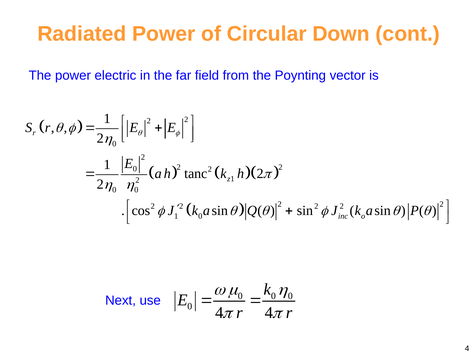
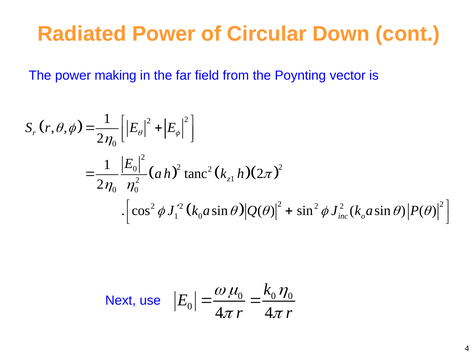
electric: electric -> making
